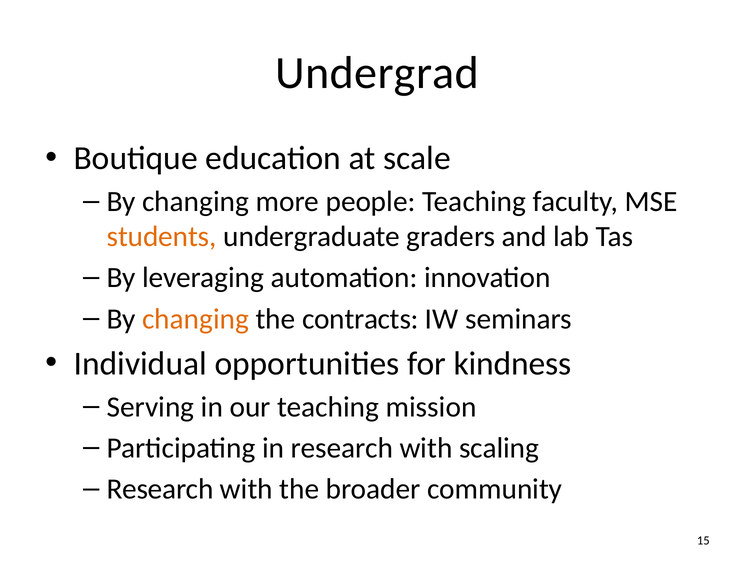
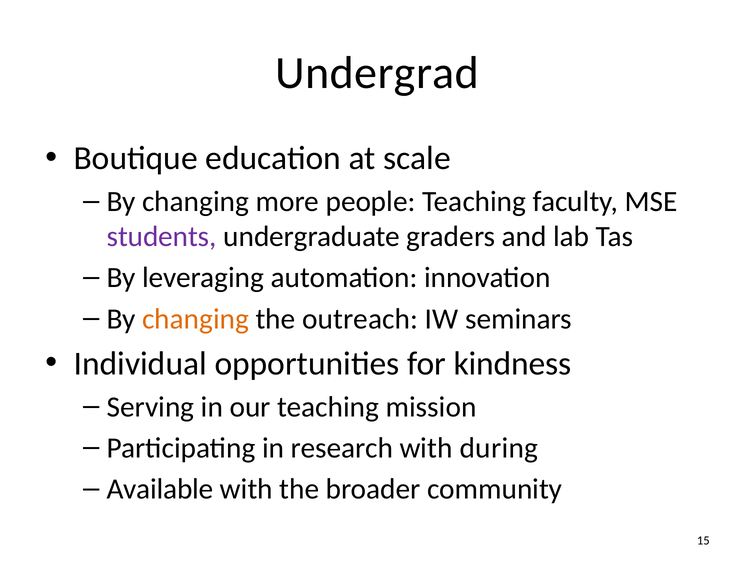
students colour: orange -> purple
contracts: contracts -> outreach
scaling: scaling -> during
Research at (160, 489): Research -> Available
